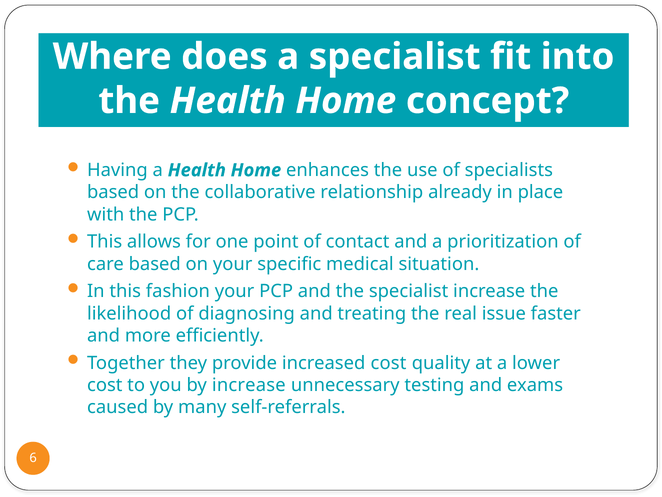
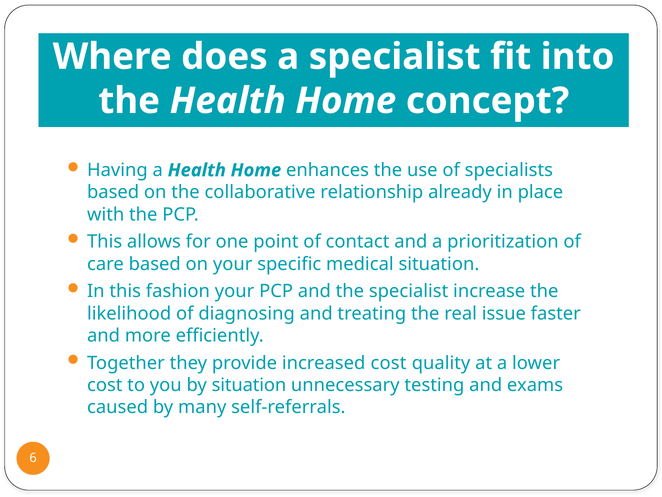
by increase: increase -> situation
